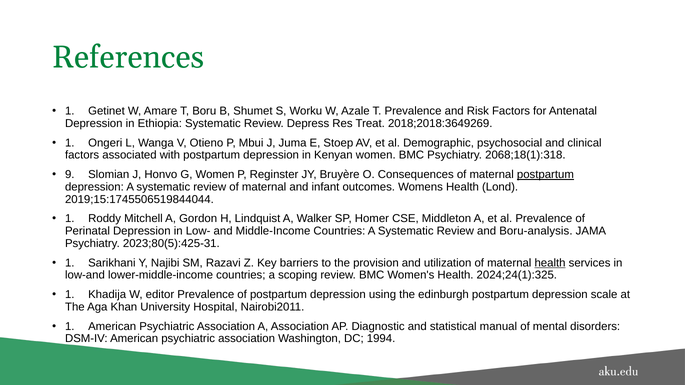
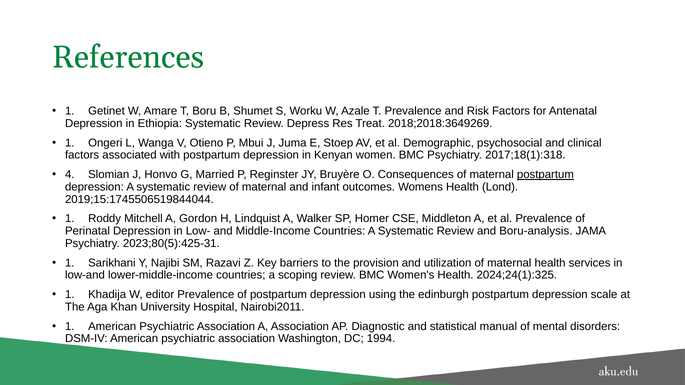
2068;18(1):318: 2068;18(1):318 -> 2017;18(1):318
9: 9 -> 4
G Women: Women -> Married
health at (550, 263) underline: present -> none
